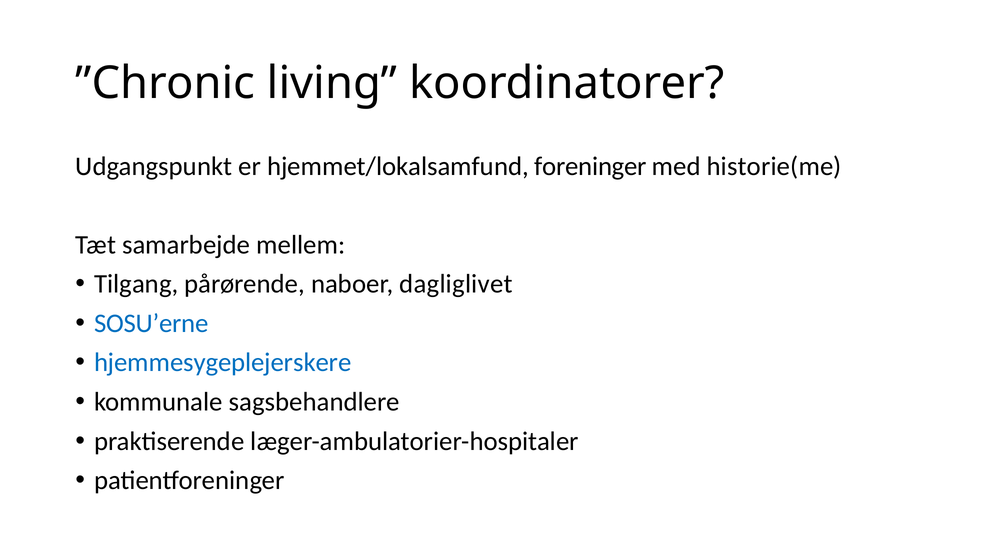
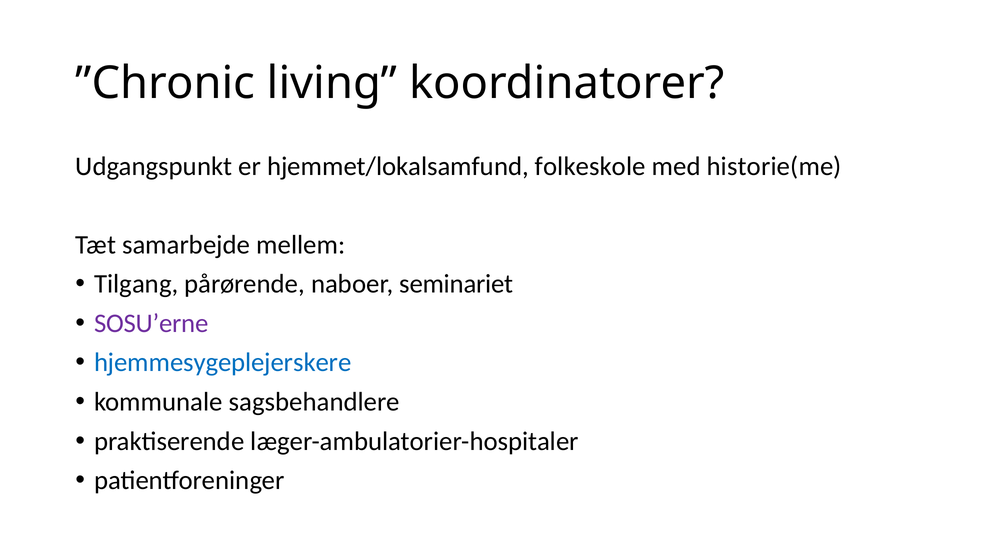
foreninger: foreninger -> folkeskole
dagliglivet: dagliglivet -> seminariet
SOSU’erne colour: blue -> purple
